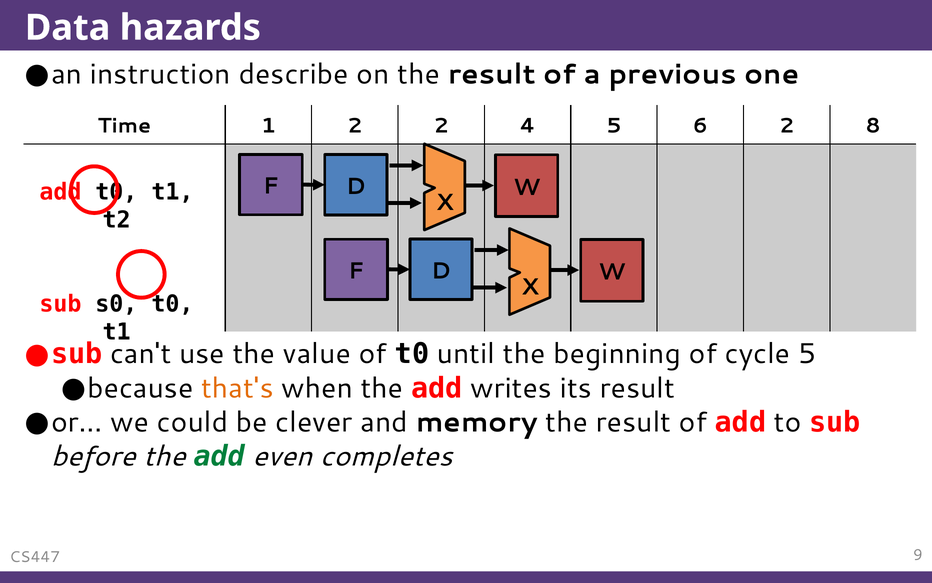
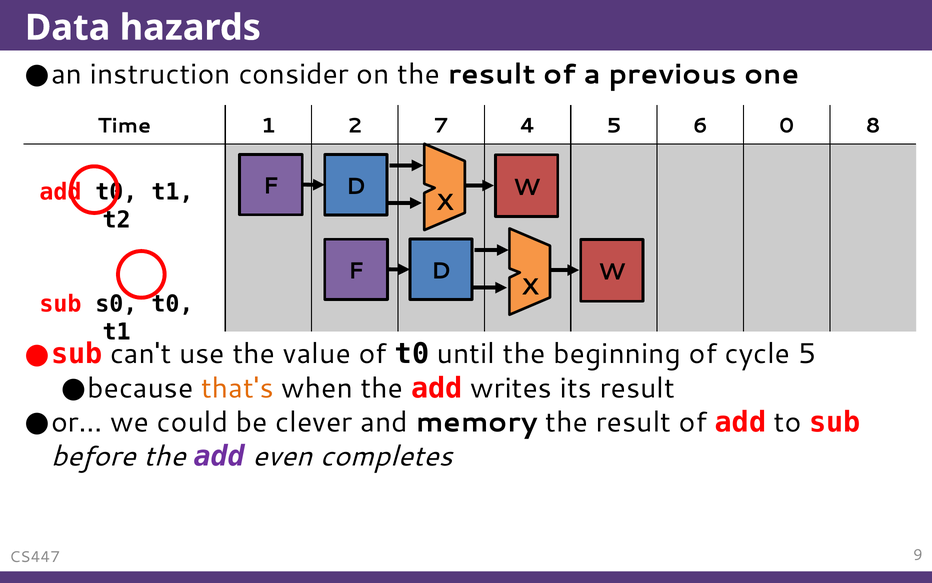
describe: describe -> consider
2 2: 2 -> 7
6 2: 2 -> 0
add at (219, 456) colour: green -> purple
